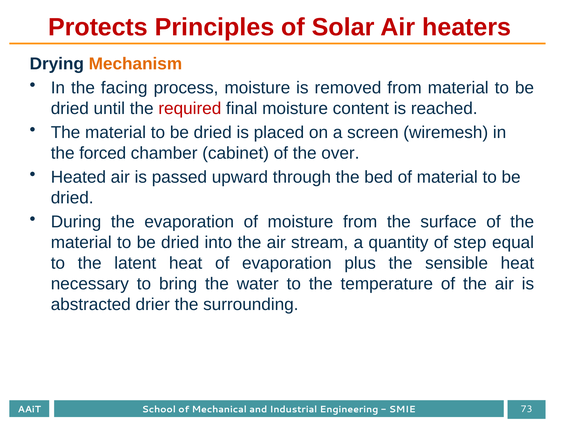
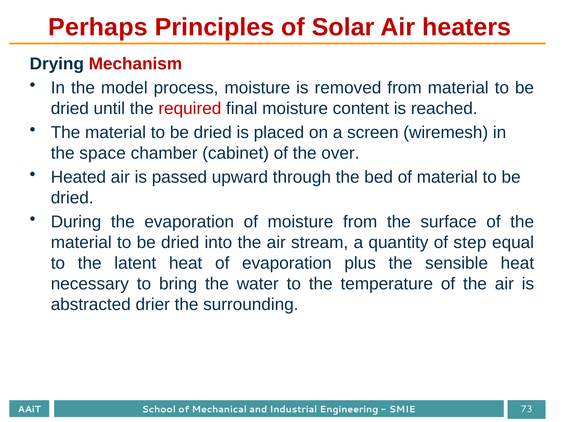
Protects: Protects -> Perhaps
Mechanism colour: orange -> red
facing: facing -> model
forced: forced -> space
